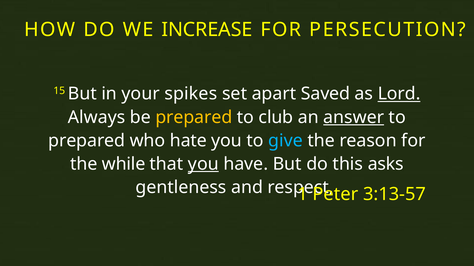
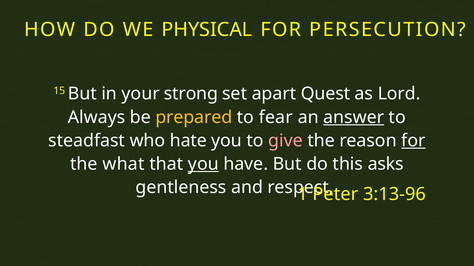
INCREASE: INCREASE -> PHYSICAL
spikes: spikes -> strong
Saved: Saved -> Quest
Lord underline: present -> none
club: club -> fear
prepared at (87, 141): prepared -> steadfast
give colour: light blue -> pink
for at (413, 141) underline: none -> present
while: while -> what
3:13-57: 3:13-57 -> 3:13-96
